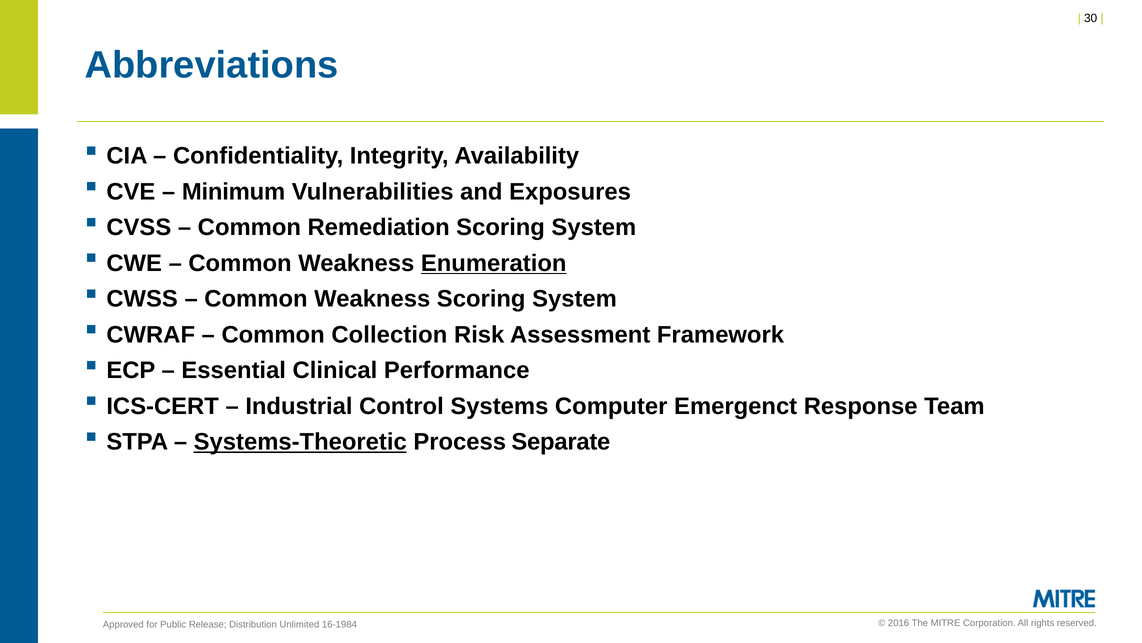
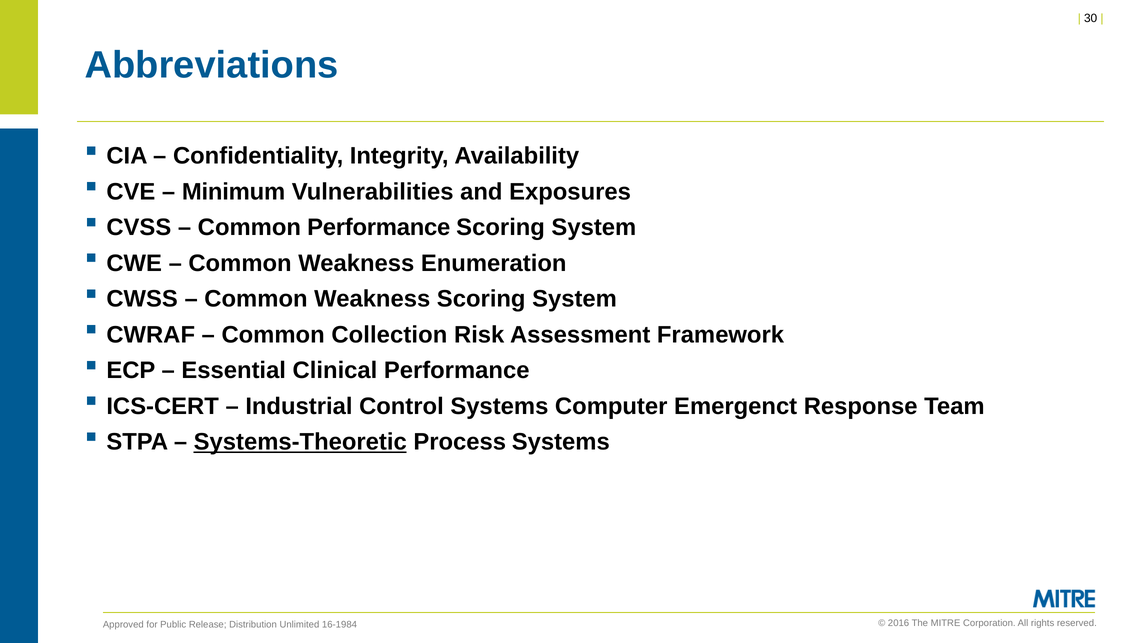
Common Remediation: Remediation -> Performance
Enumeration underline: present -> none
Process Separate: Separate -> Systems
